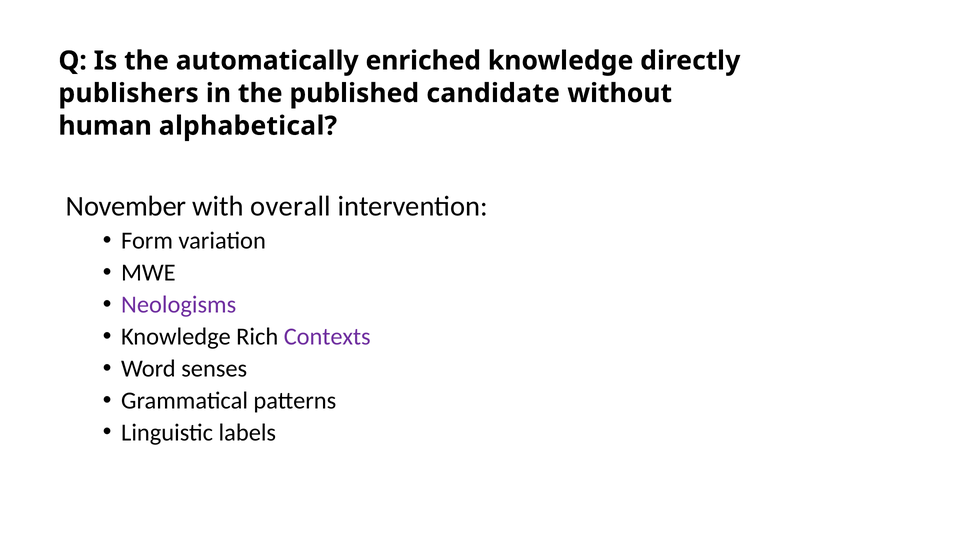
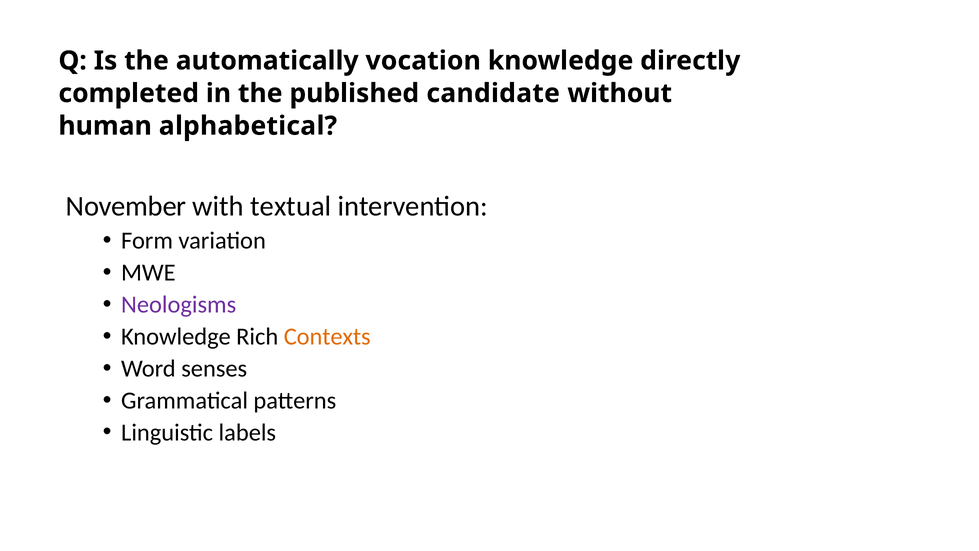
enriched: enriched -> vocation
publishers: publishers -> completed
overall: overall -> textual
Contexts colour: purple -> orange
